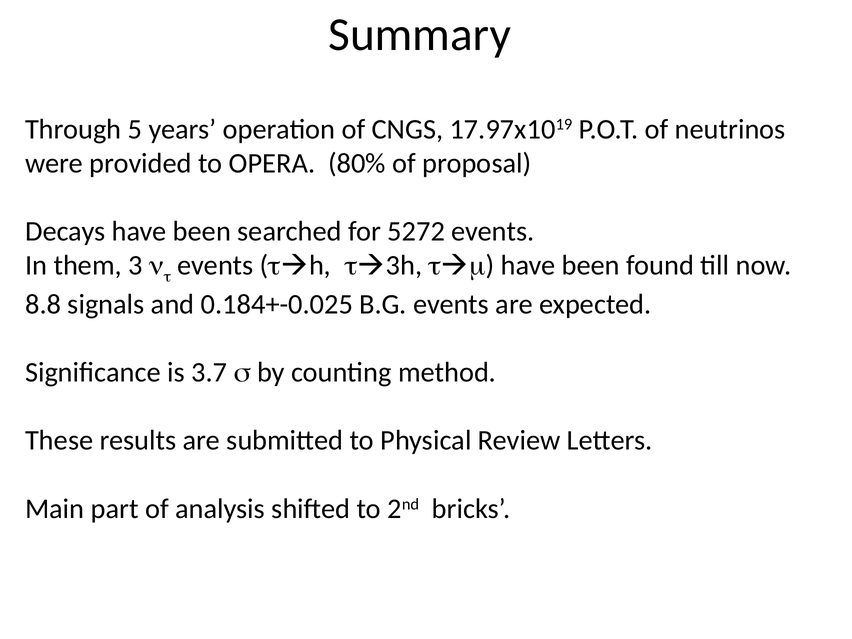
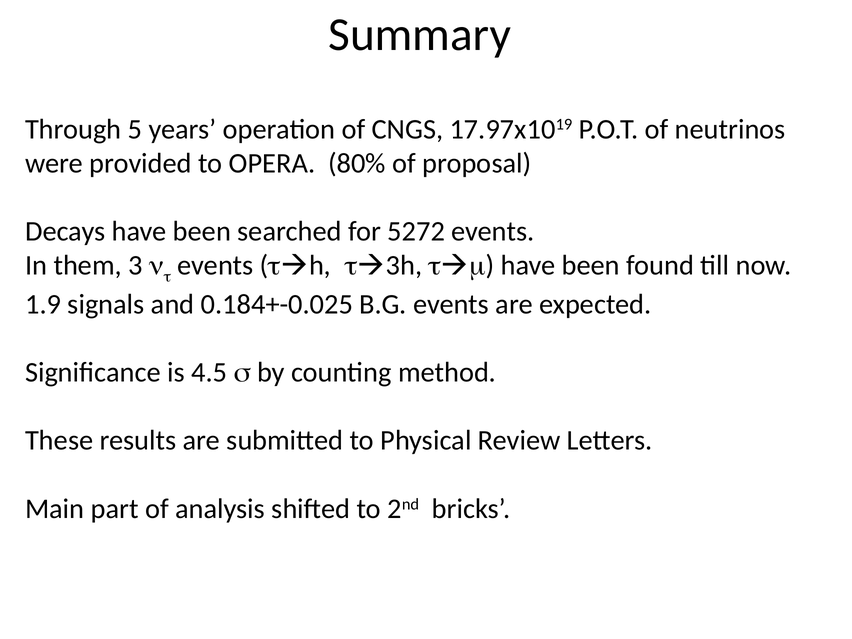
8.8: 8.8 -> 1.9
3.7: 3.7 -> 4.5
